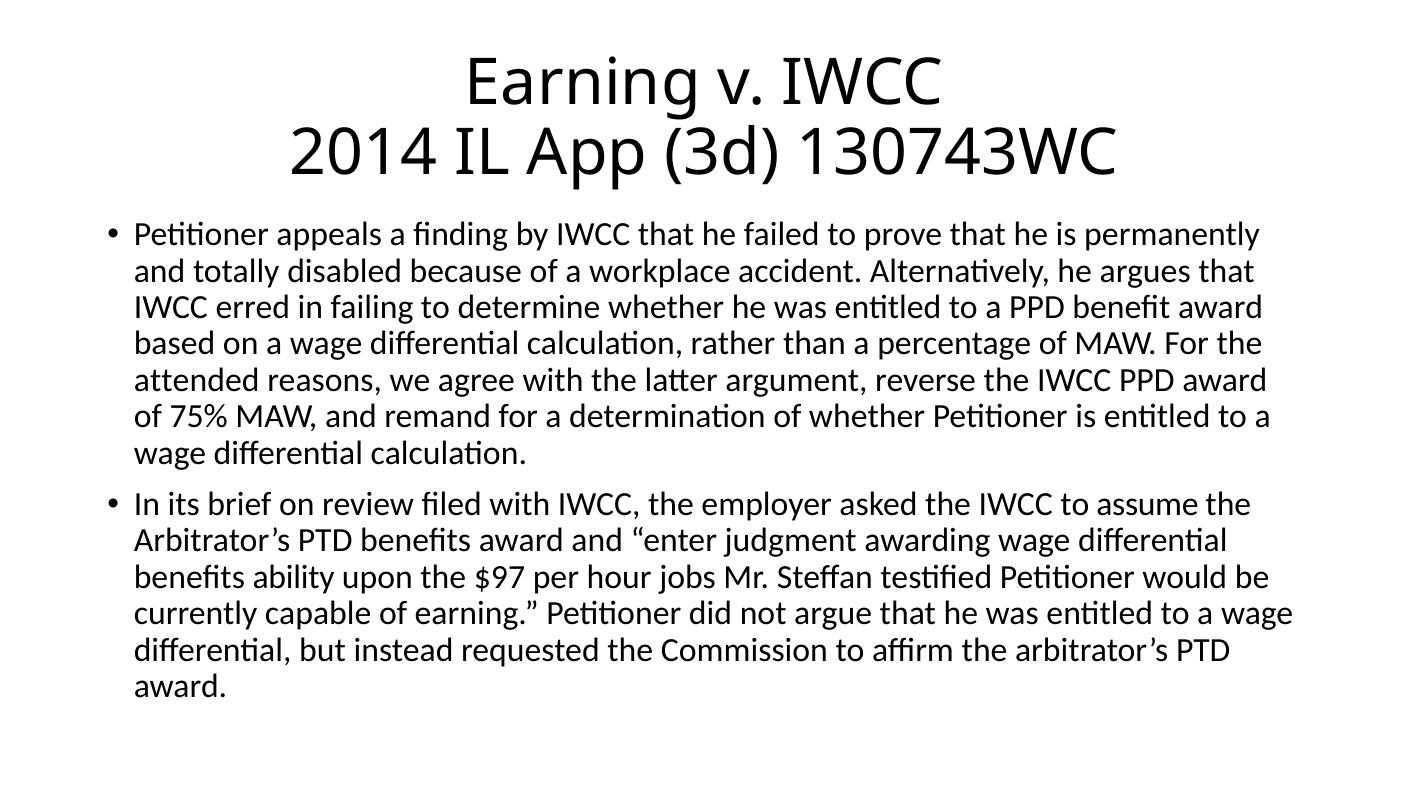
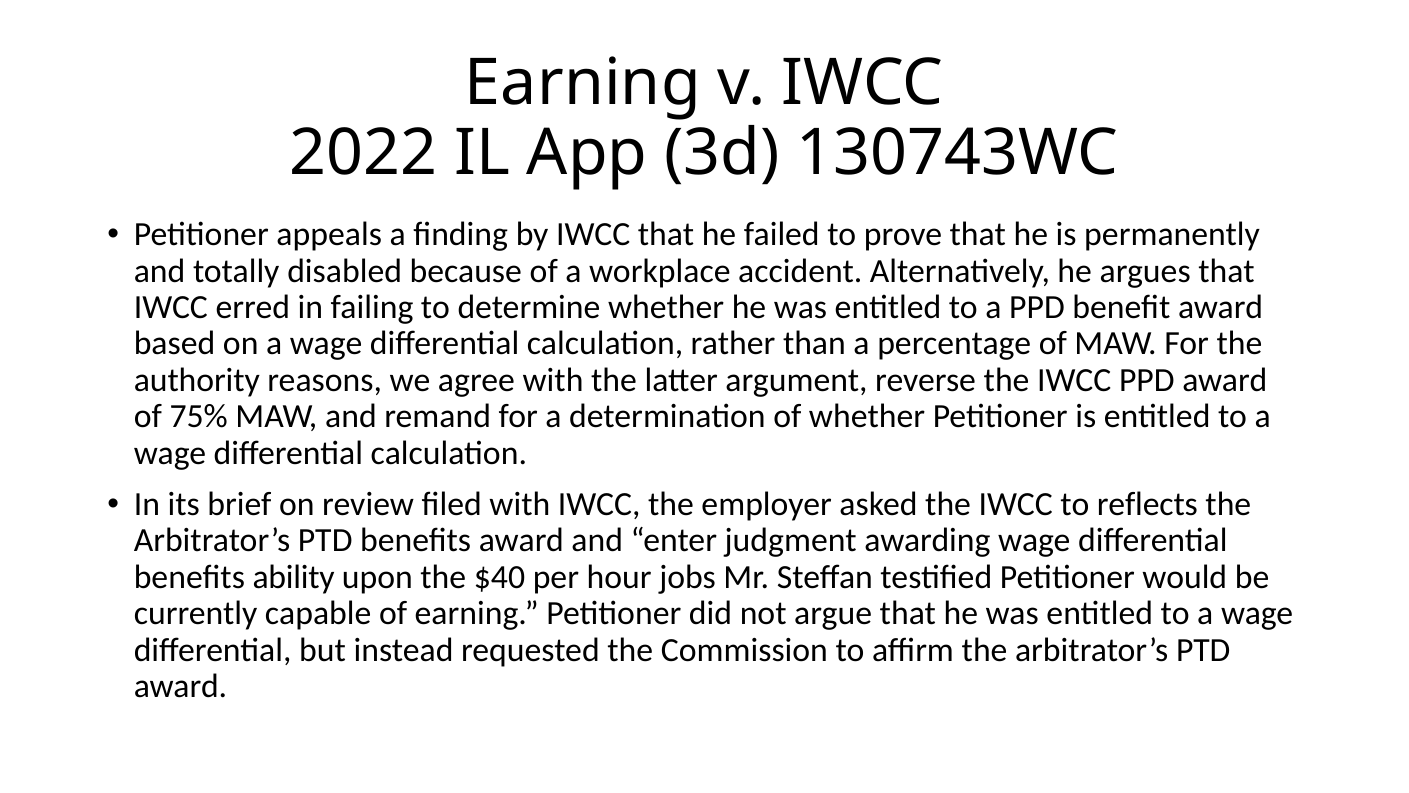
2014: 2014 -> 2022
attended: attended -> authority
assume: assume -> reflects
$97: $97 -> $40
